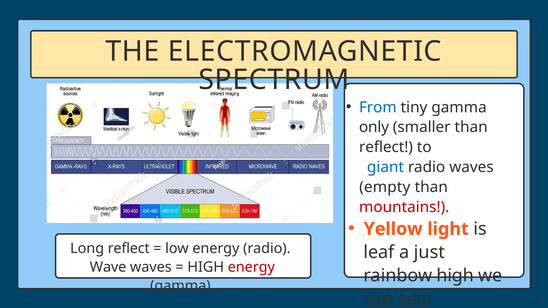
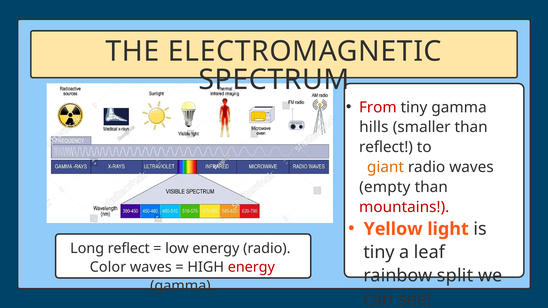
From colour: blue -> red
only: only -> hills
giant colour: blue -> orange
leaf at (379, 253): leaf -> tiny
just: just -> leaf
Wave: Wave -> Color
rainbow high: high -> split
